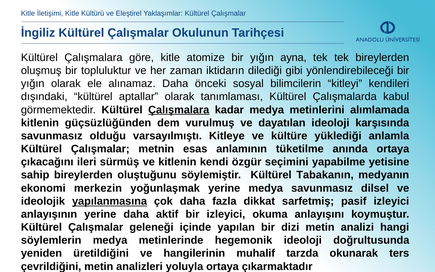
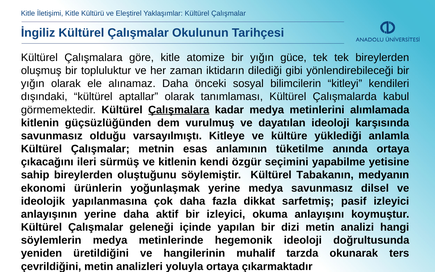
ayna: ayna -> güce
merkezin: merkezin -> ürünlerin
yapılanmasına underline: present -> none
